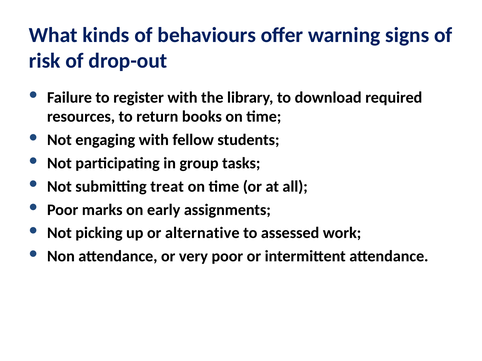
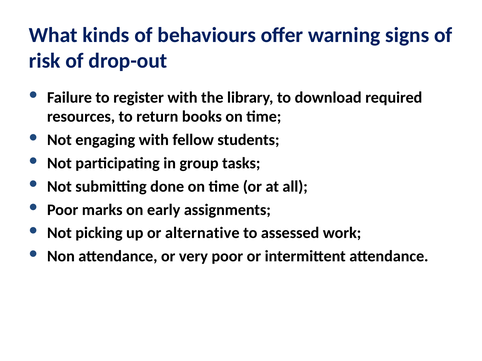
treat: treat -> done
